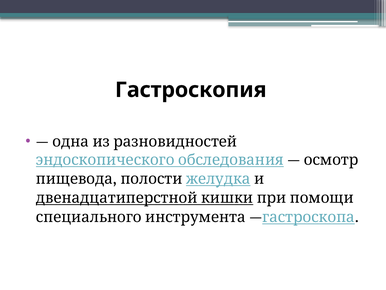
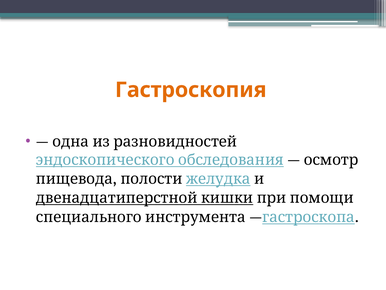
Гастроскопия colour: black -> orange
